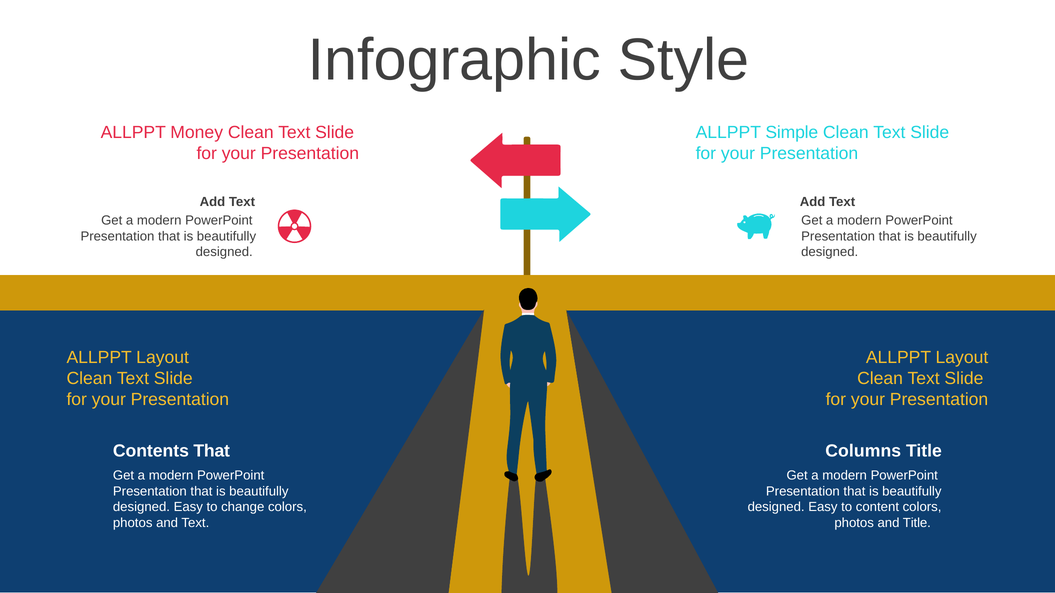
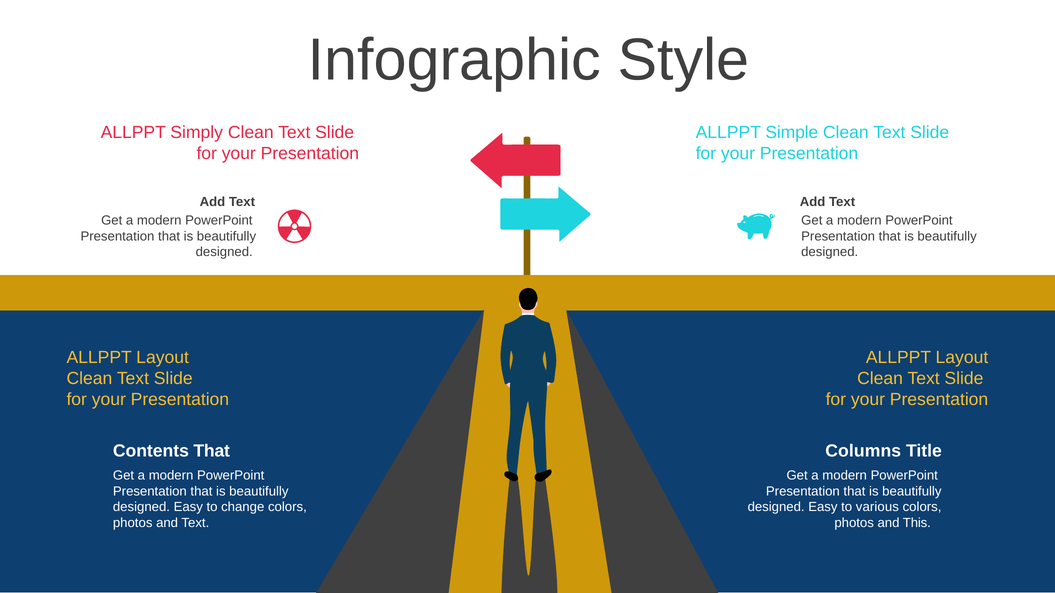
Money: Money -> Simply
content: content -> various
and Title: Title -> This
